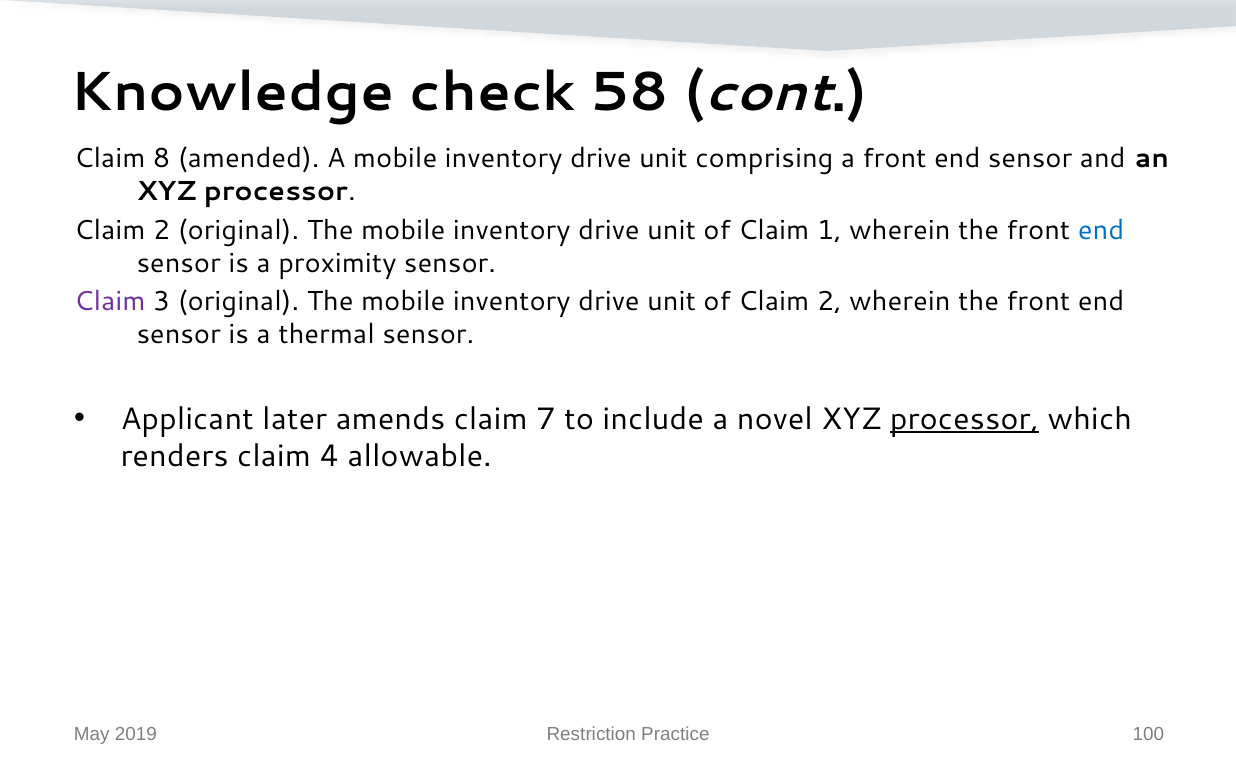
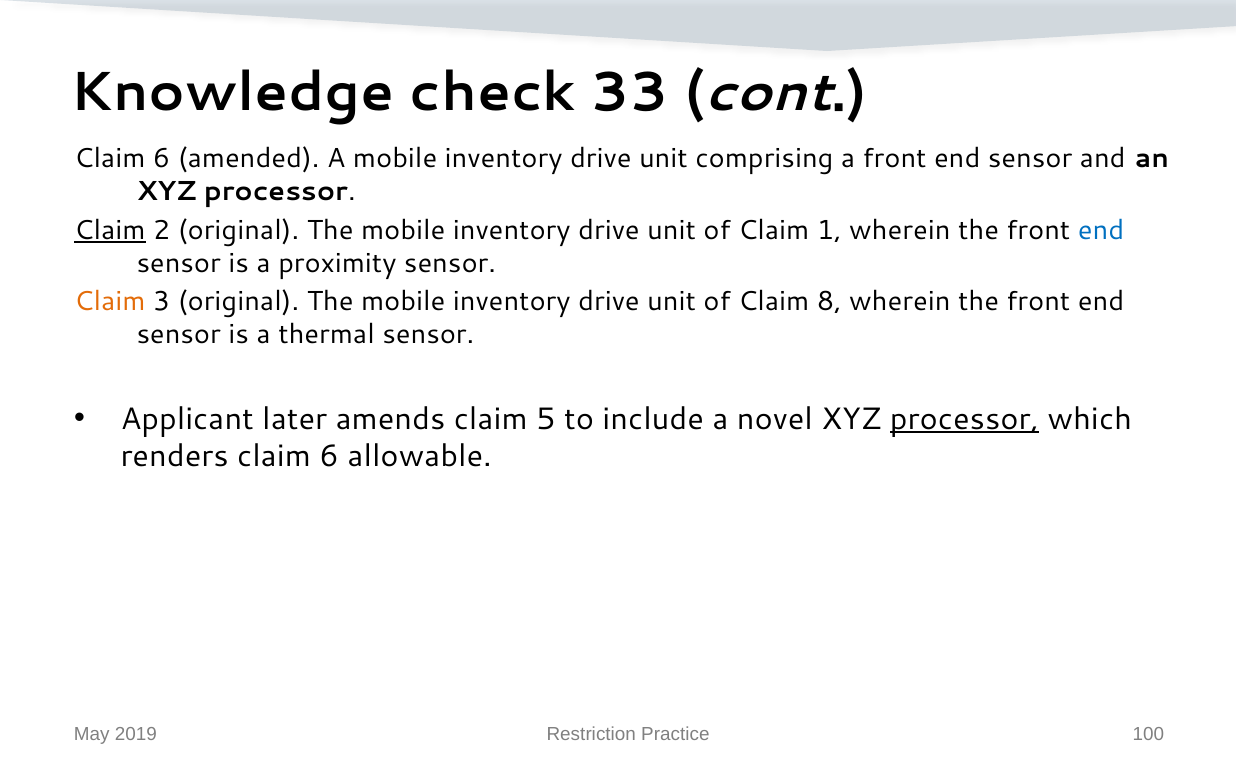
58: 58 -> 33
8 at (162, 159): 8 -> 6
Claim at (110, 230) underline: none -> present
Claim at (110, 302) colour: purple -> orange
of Claim 2: 2 -> 8
7: 7 -> 5
renders claim 4: 4 -> 6
